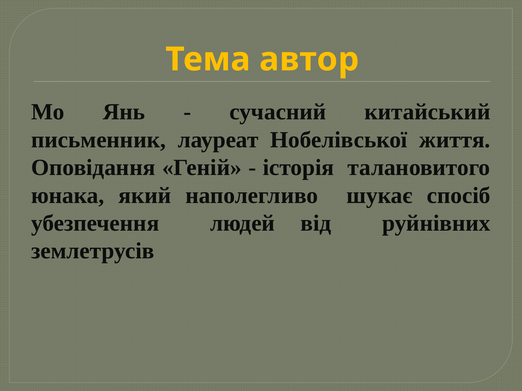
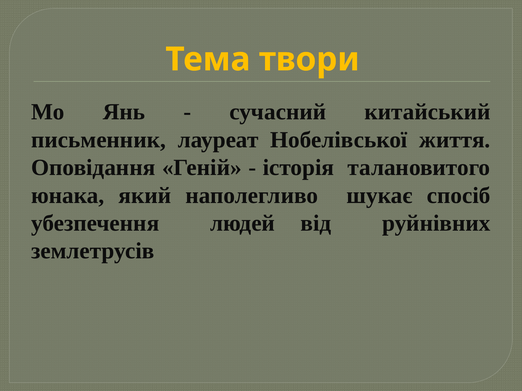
автор: автор -> твори
